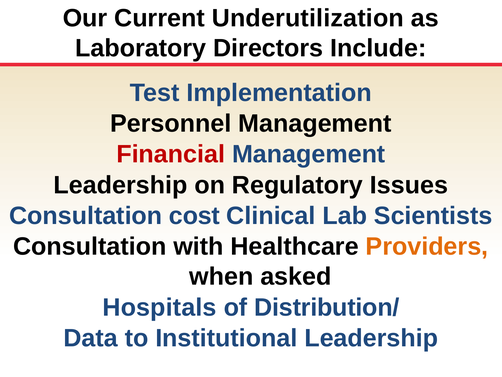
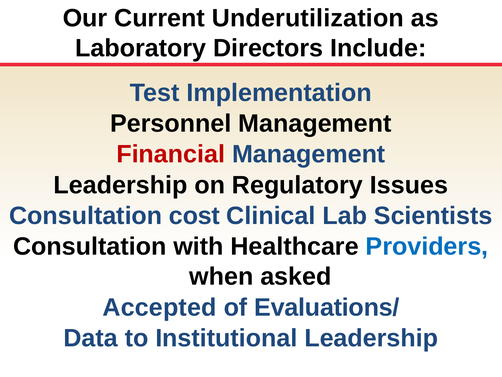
Providers colour: orange -> blue
Hospitals: Hospitals -> Accepted
Distribution/: Distribution/ -> Evaluations/
